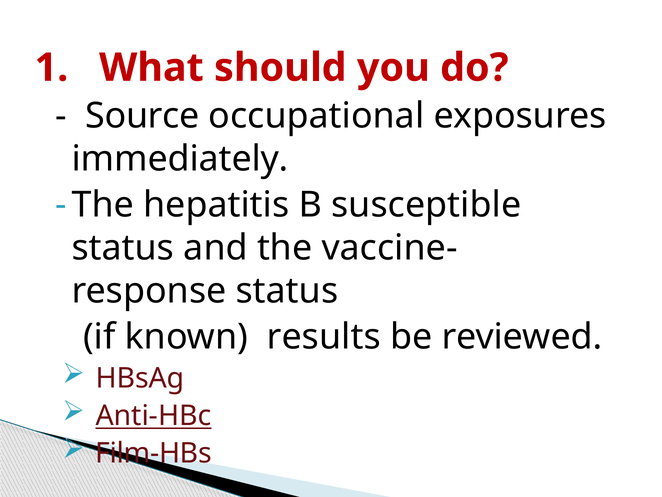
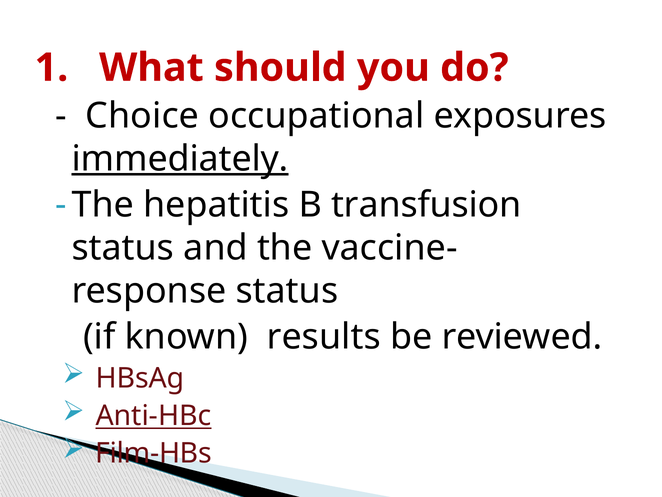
Source: Source -> Choice
immediately underline: none -> present
susceptible: susceptible -> transfusion
